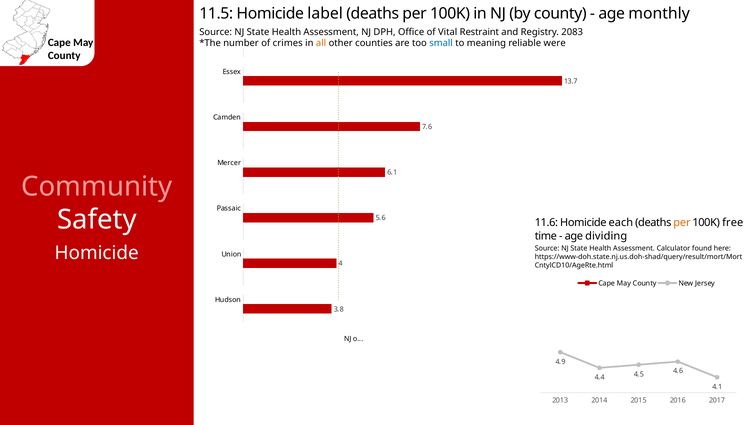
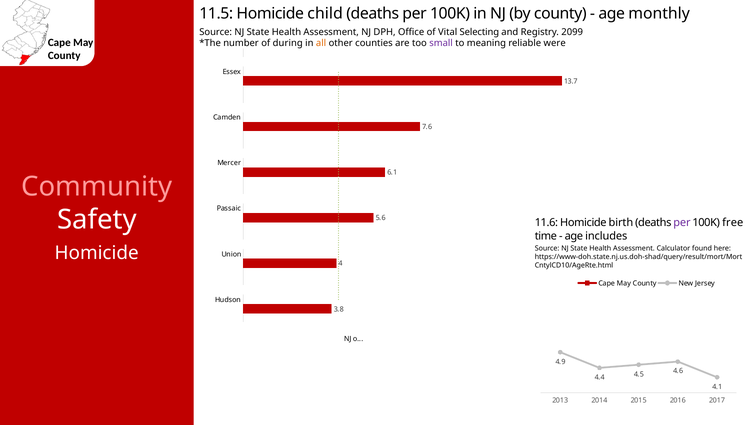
label: label -> child
Restraint: Restraint -> Selecting
2083: 2083 -> 2099
crimes: crimes -> during
small colour: blue -> purple
each: each -> birth
per at (682, 223) colour: orange -> purple
dividing: dividing -> includes
